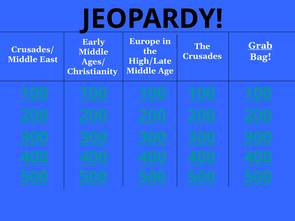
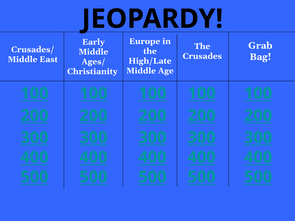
Grab underline: present -> none
